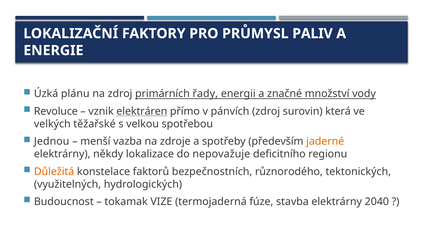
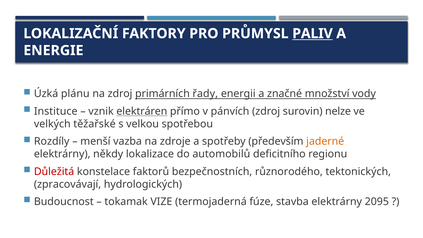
PALIV underline: none -> present
Revoluce: Revoluce -> Instituce
která: která -> nelze
Jednou: Jednou -> Rozdíly
nepovažuje: nepovažuje -> automobilů
Důležitá colour: orange -> red
využitelných: využitelných -> zpracovávají
2040: 2040 -> 2095
